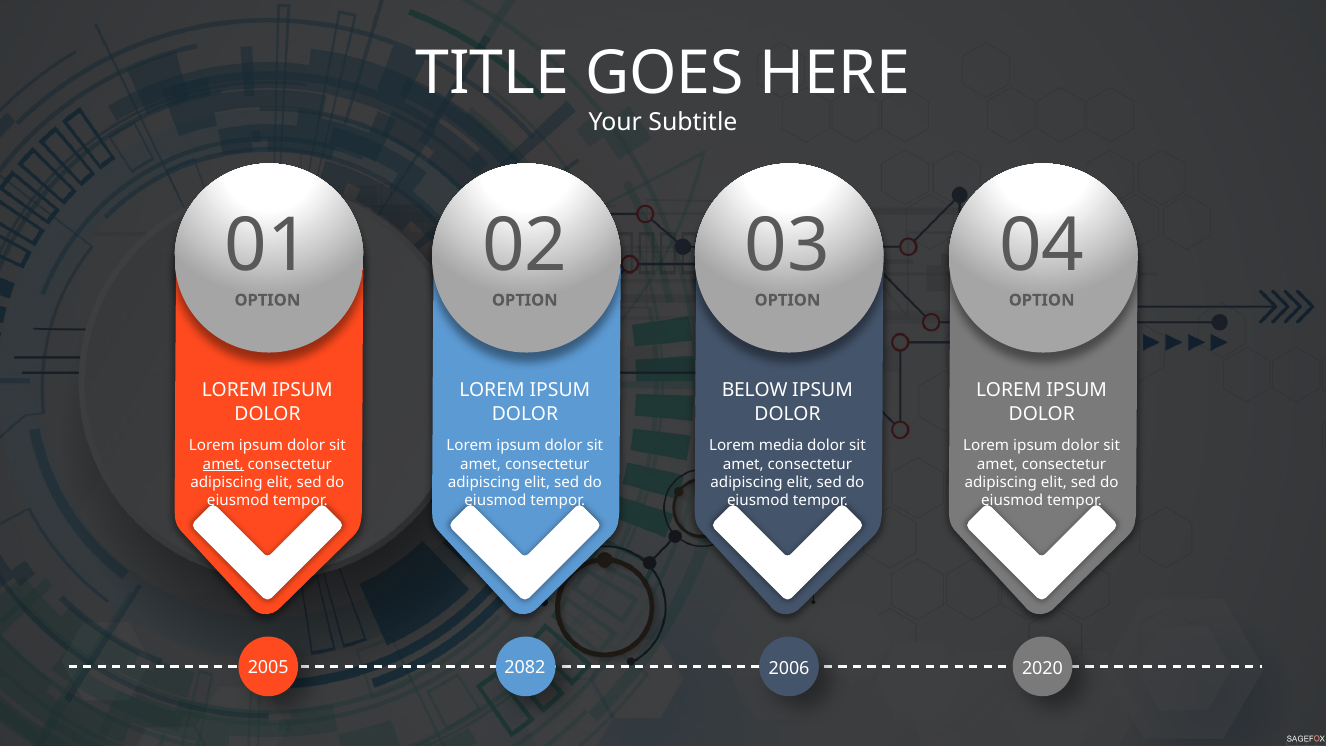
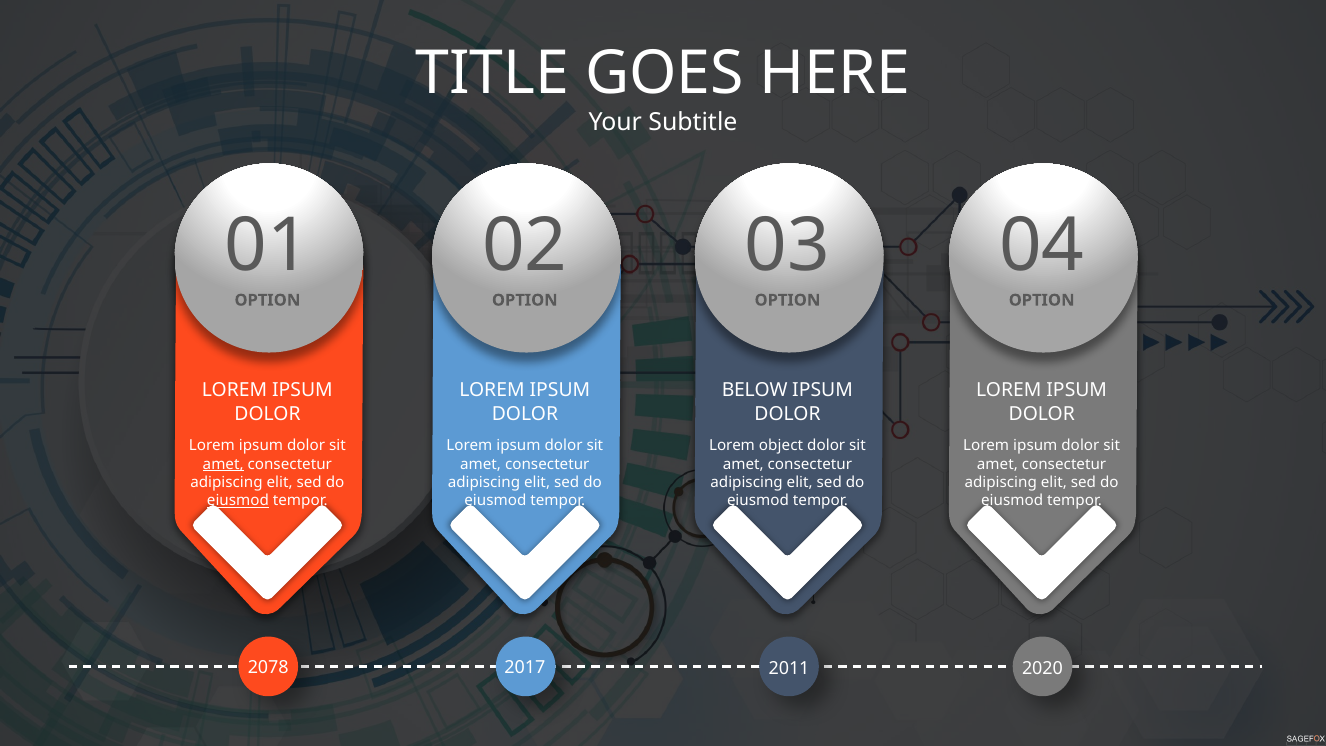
media: media -> object
eiusmod at (238, 500) underline: none -> present
2005: 2005 -> 2078
2082: 2082 -> 2017
2006: 2006 -> 2011
